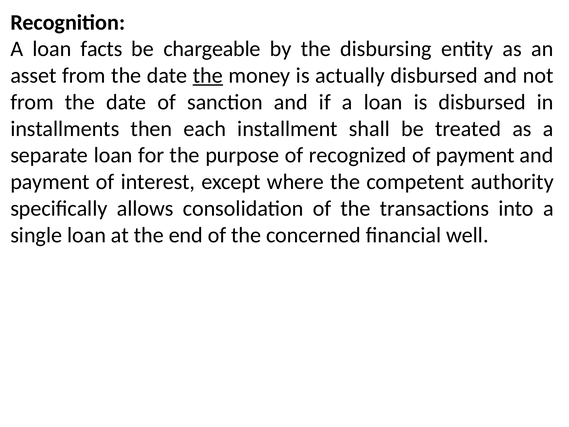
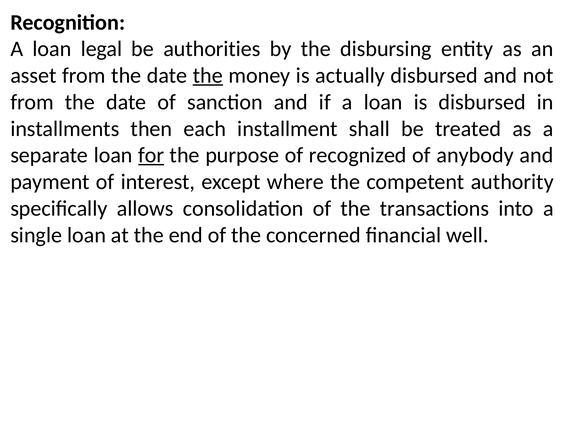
facts: facts -> legal
chargeable: chargeable -> authorities
for underline: none -> present
of payment: payment -> anybody
